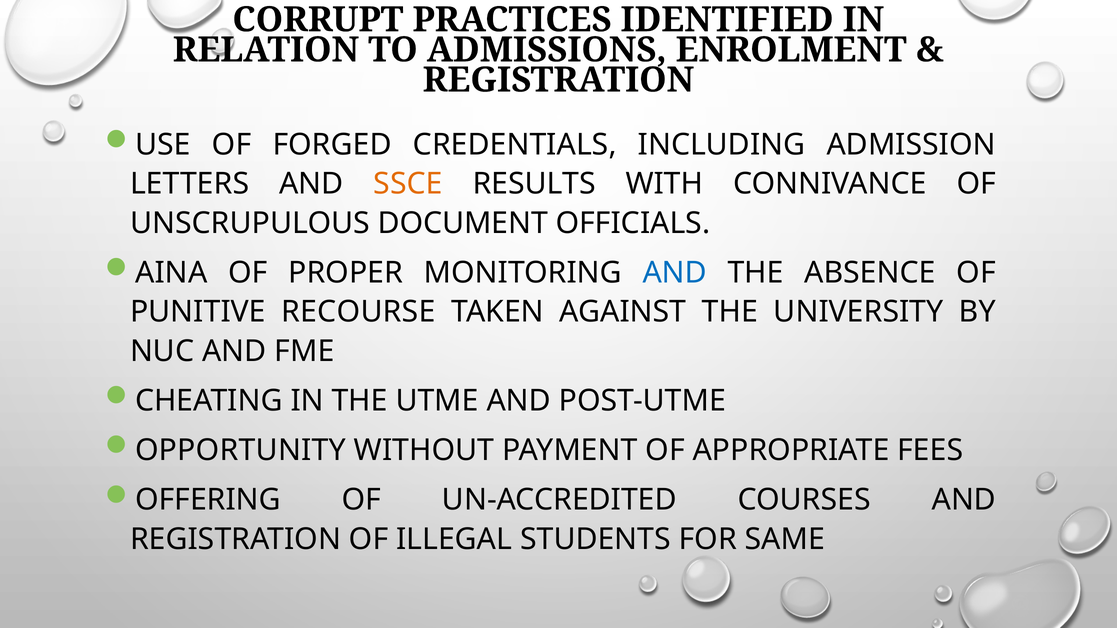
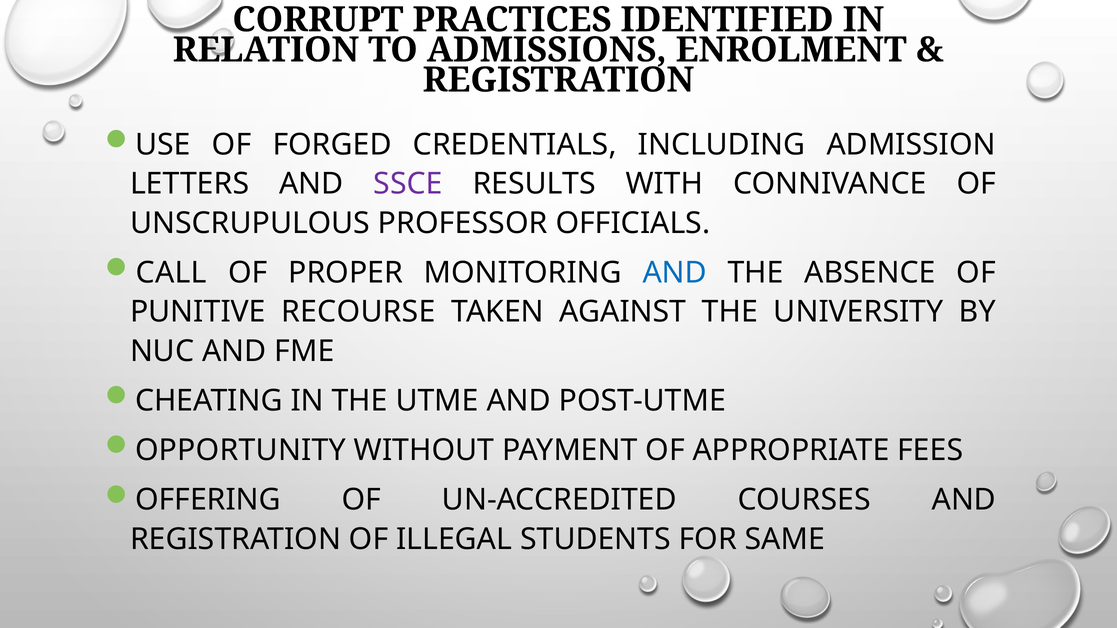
SSCE colour: orange -> purple
DOCUMENT: DOCUMENT -> PROFESSOR
AINA: AINA -> CALL
